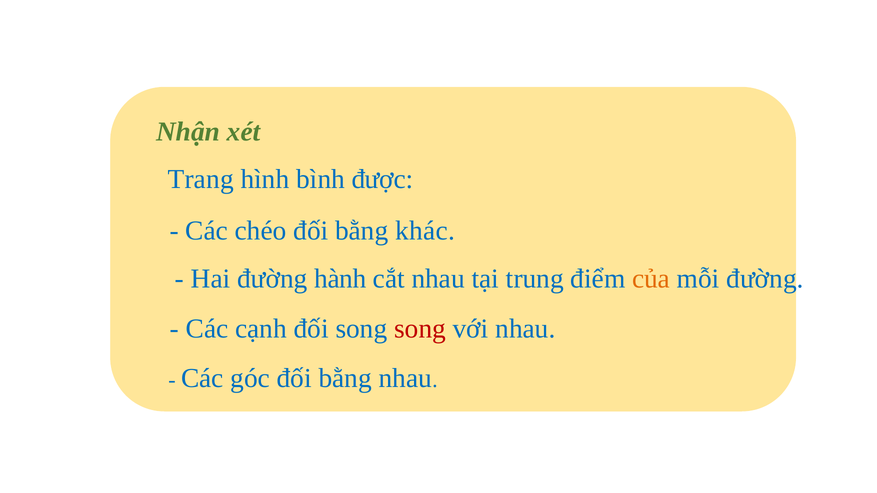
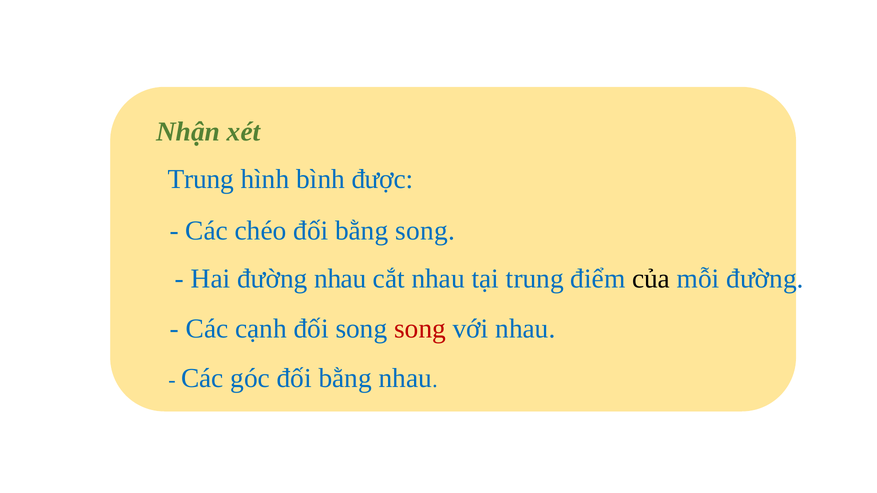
Trang at (201, 179): Trang -> Trung
bằng khác: khác -> song
đường hành: hành -> nhau
của colour: orange -> black
